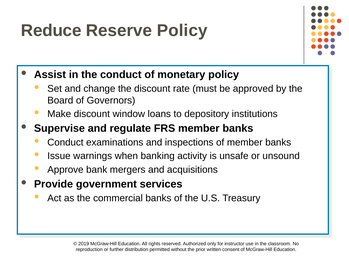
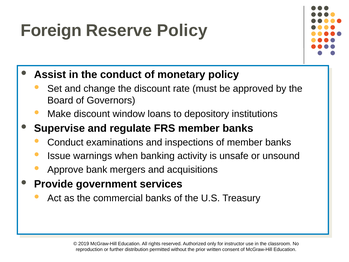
Reduce: Reduce -> Foreign
